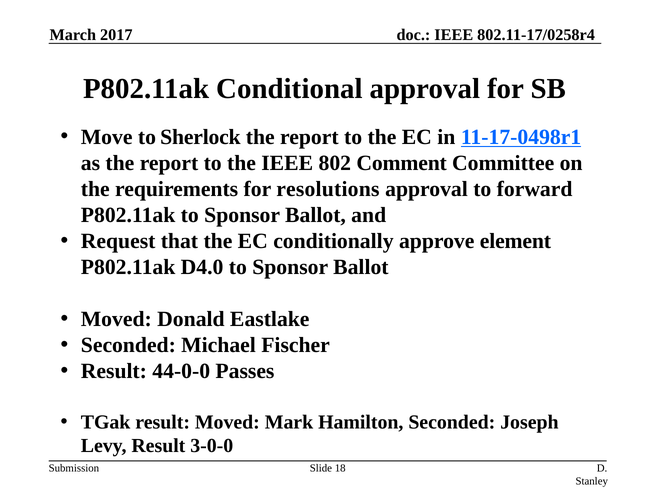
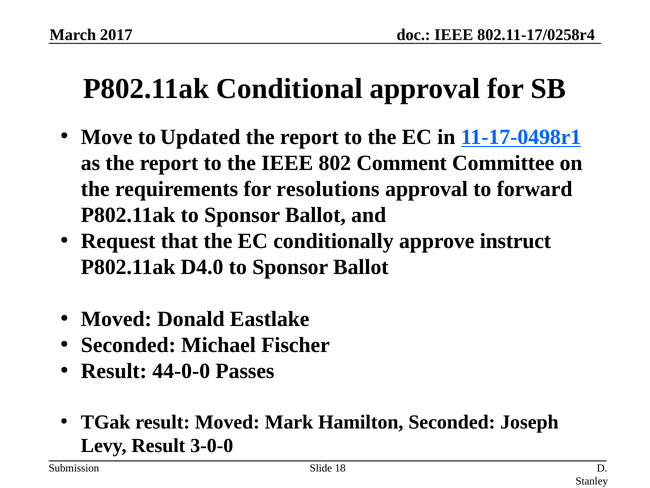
Sherlock: Sherlock -> Updated
element: element -> instruct
